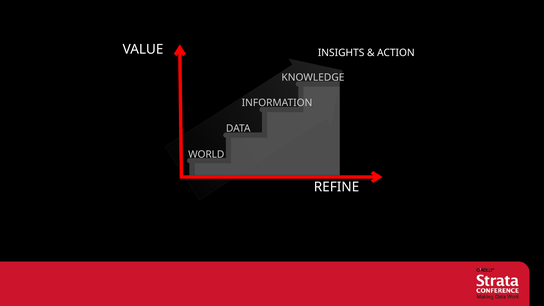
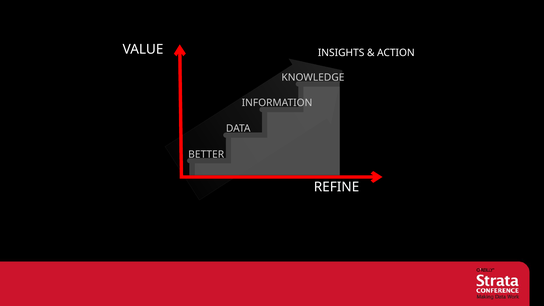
WORLD: WORLD -> BETTER
